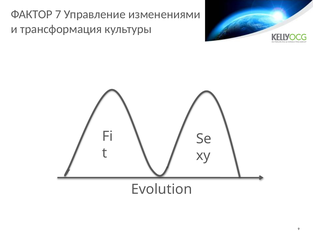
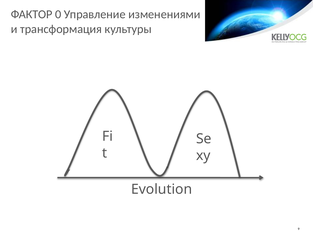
7: 7 -> 0
